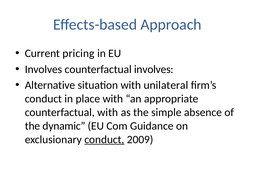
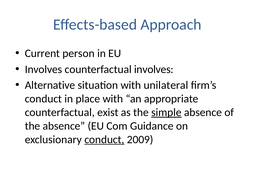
pricing: pricing -> person
counterfactual with: with -> exist
simple underline: none -> present
the dynamic: dynamic -> absence
